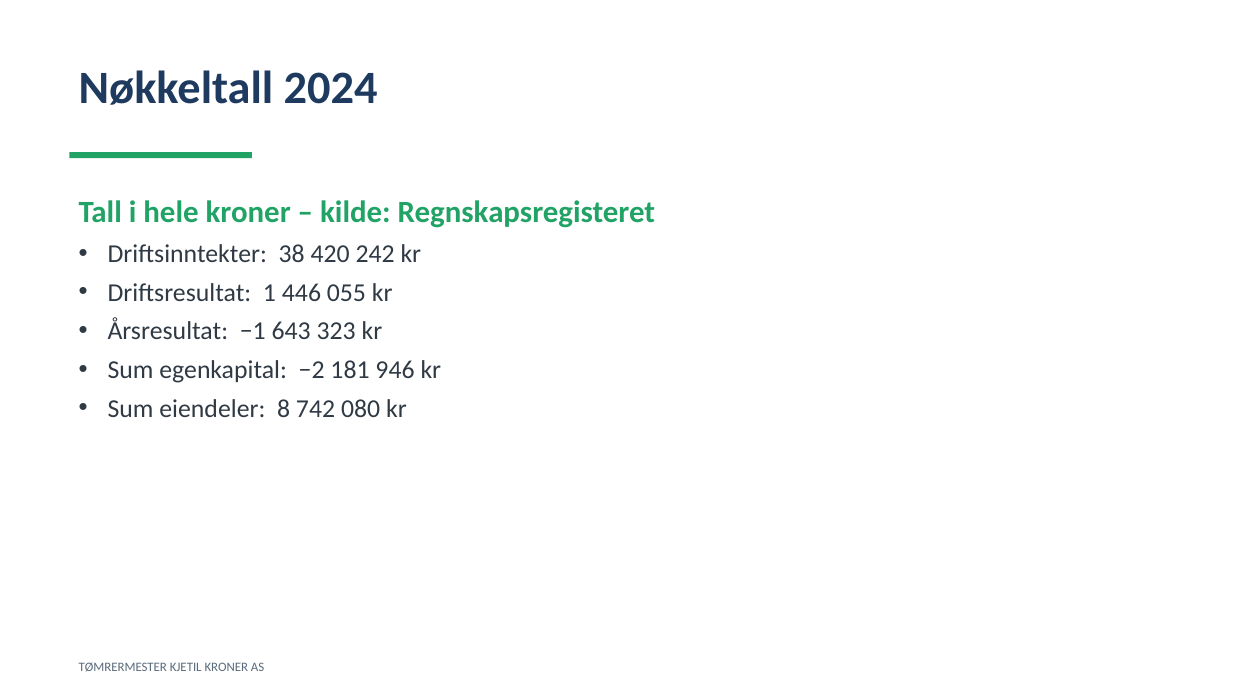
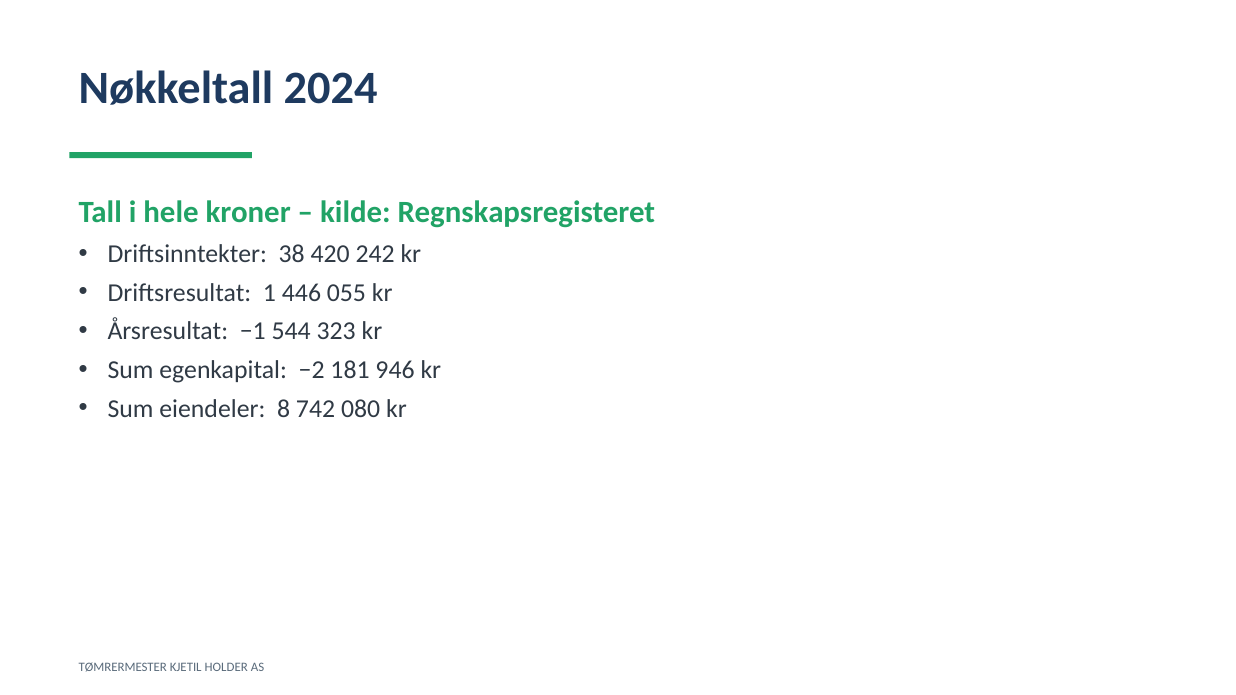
643: 643 -> 544
KJETIL KRONER: KRONER -> HOLDER
